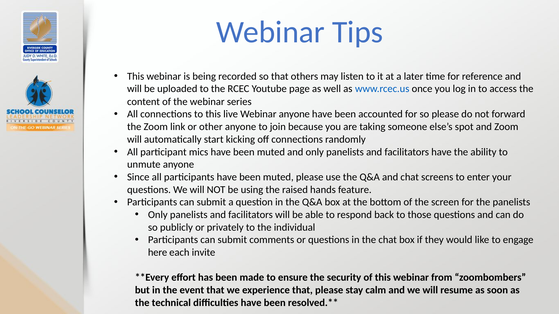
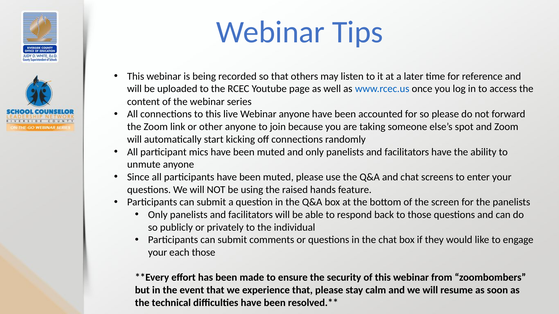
here at (158, 253): here -> your
each invite: invite -> those
